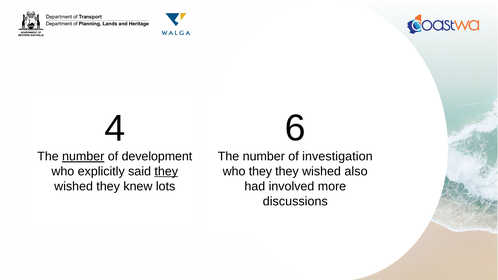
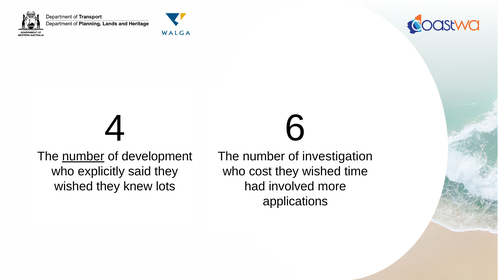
who they: they -> cost
also: also -> time
they at (166, 171) underline: present -> none
discussions: discussions -> applications
